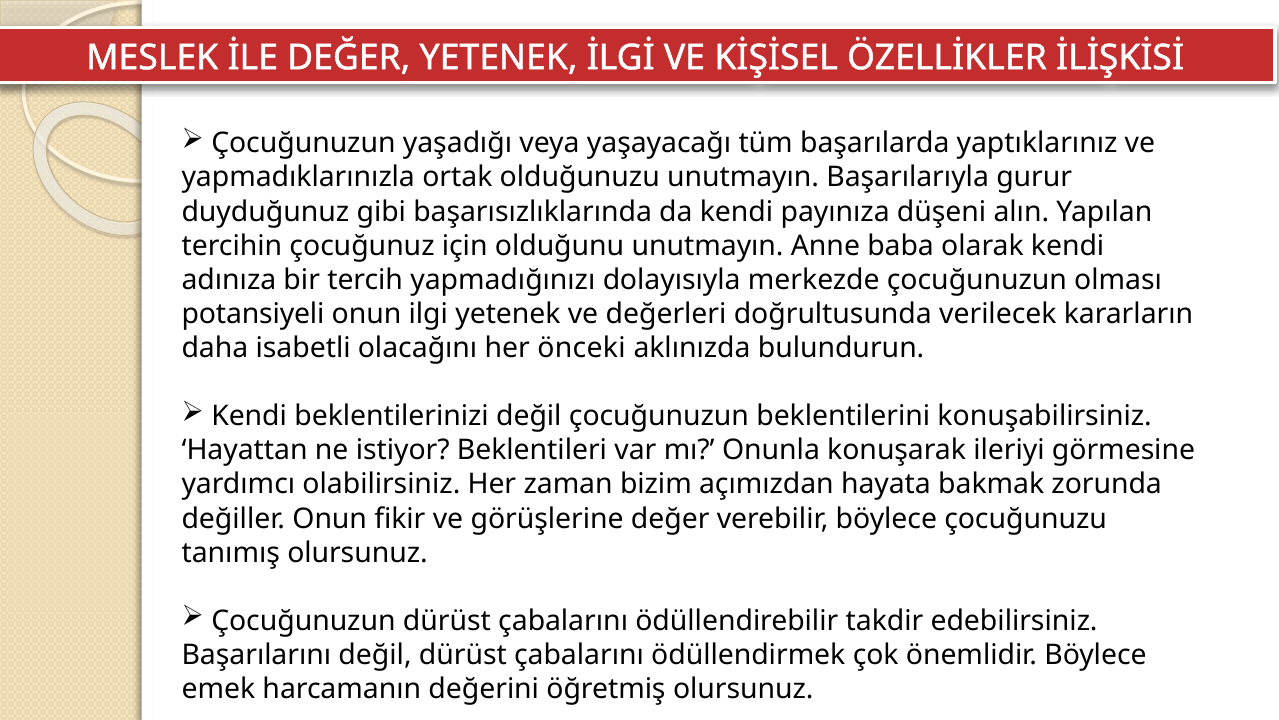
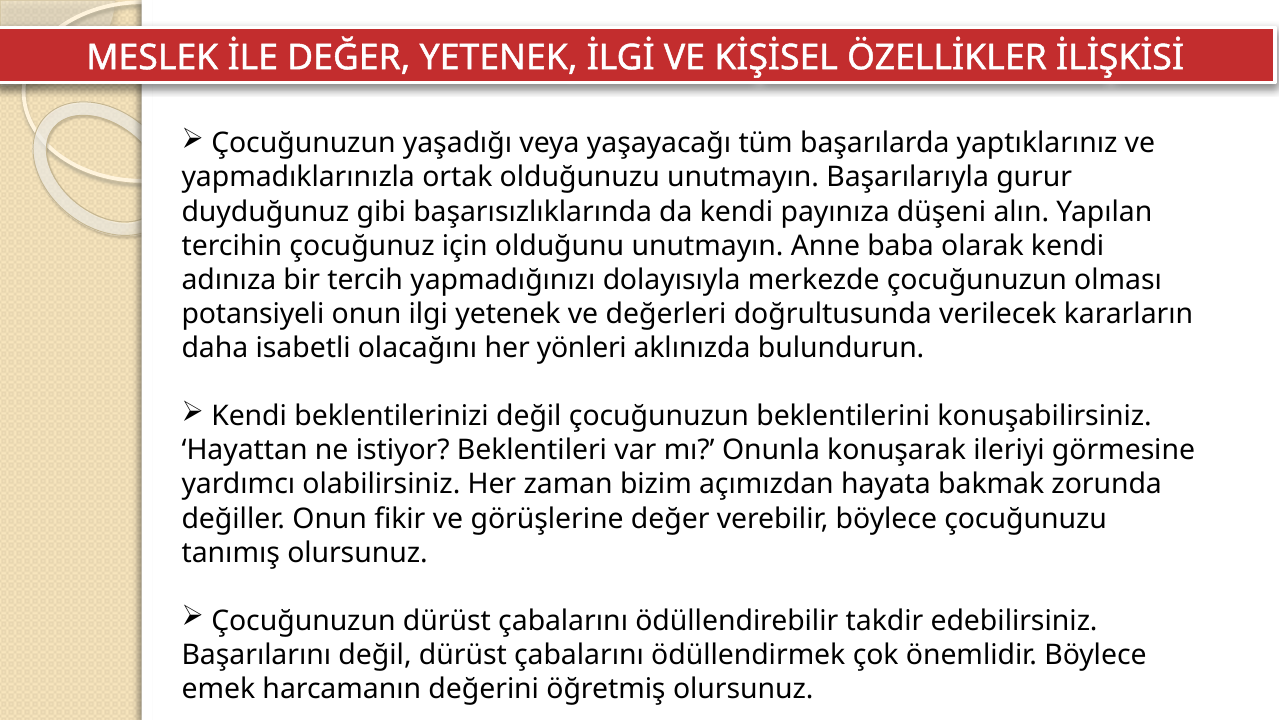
önceki: önceki -> yönleri
